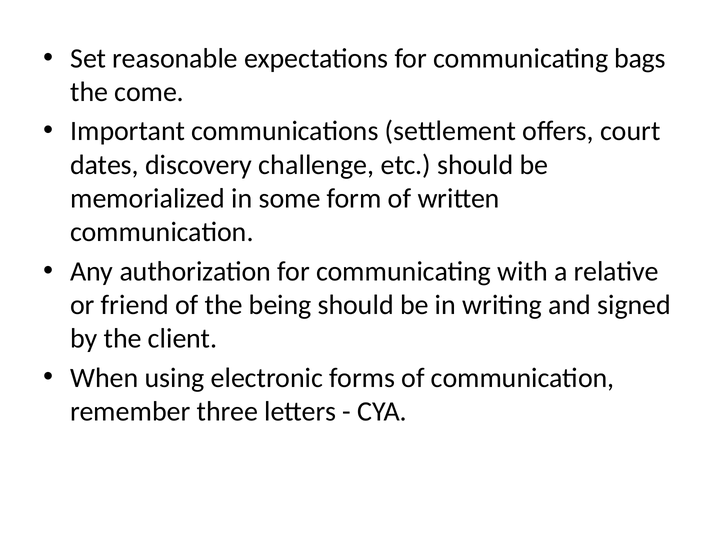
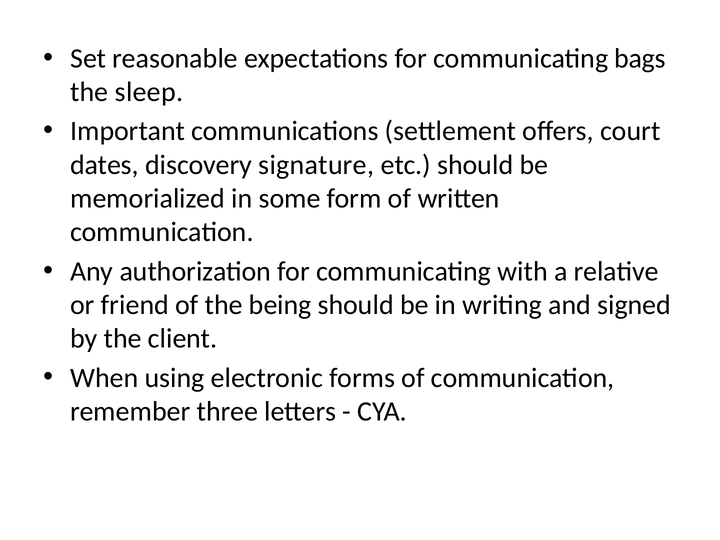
come: come -> sleep
challenge: challenge -> signature
